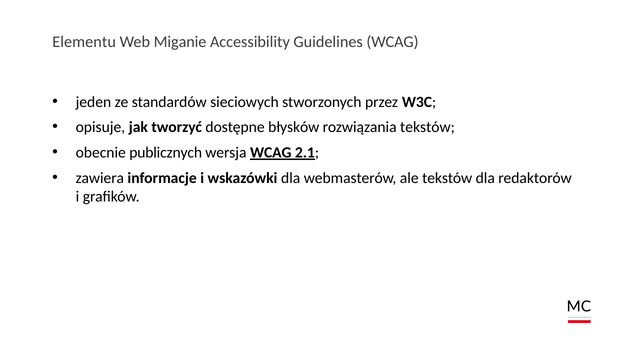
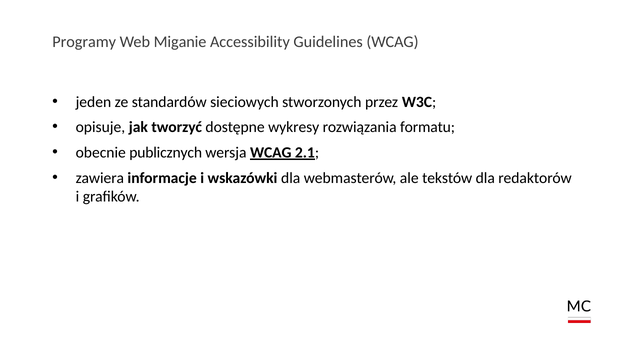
Elementu: Elementu -> Programy
błysków: błysków -> wykresy
rozwiązania tekstów: tekstów -> formatu
